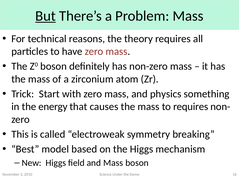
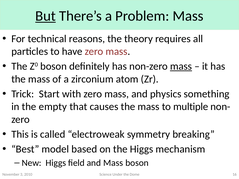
mass at (181, 66) underline: none -> present
energy: energy -> empty
to requires: requires -> multiple
